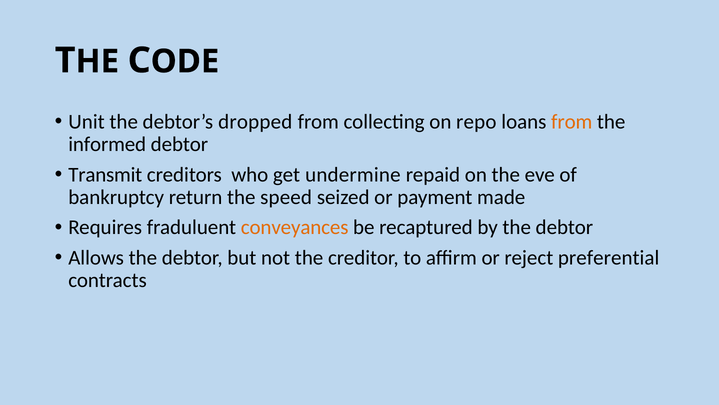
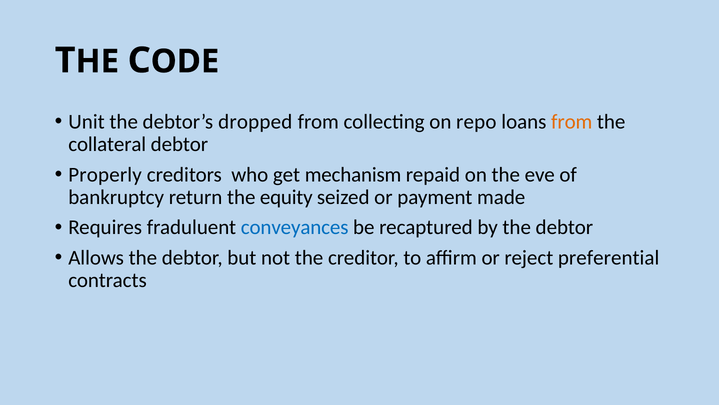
informed: informed -> collateral
Transmit: Transmit -> Properly
undermine: undermine -> mechanism
speed: speed -> equity
conveyances colour: orange -> blue
